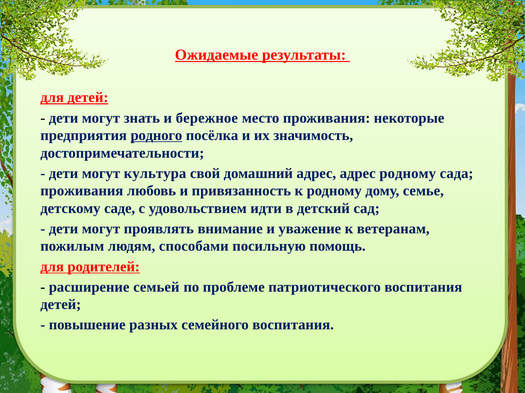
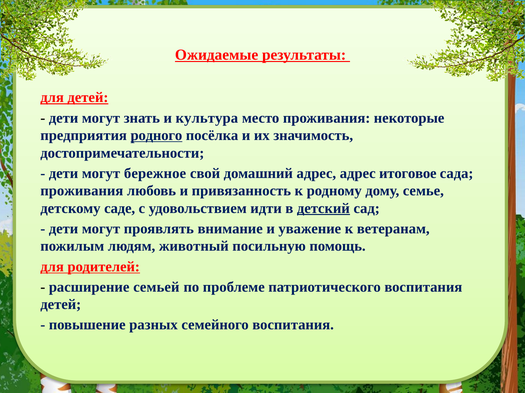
бережное: бережное -> культура
культура: культура -> бережное
адрес родному: родному -> итоговое
детский underline: none -> present
способами: способами -> животный
